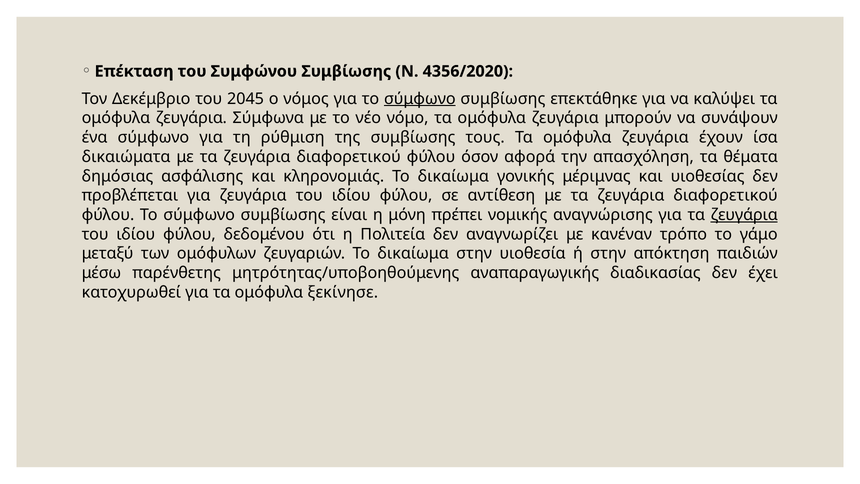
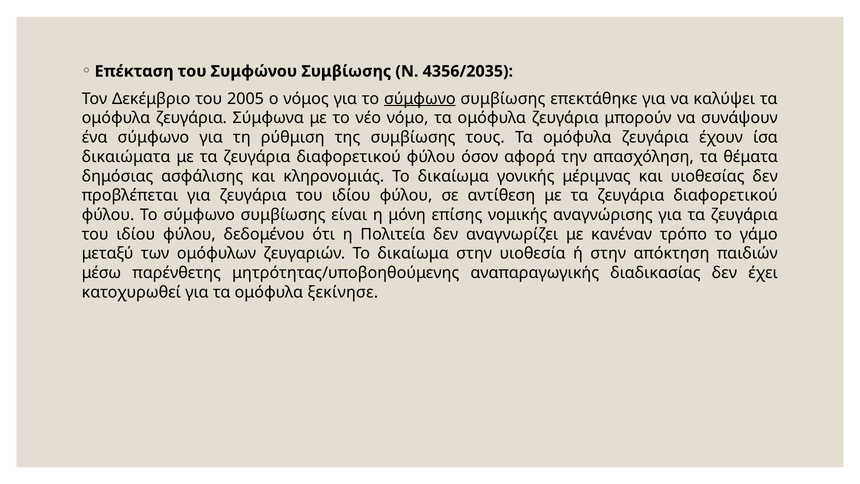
4356/2020: 4356/2020 -> 4356/2035
2045: 2045 -> 2005
πρέπει: πρέπει -> επίσης
ζευγάρια at (744, 215) underline: present -> none
